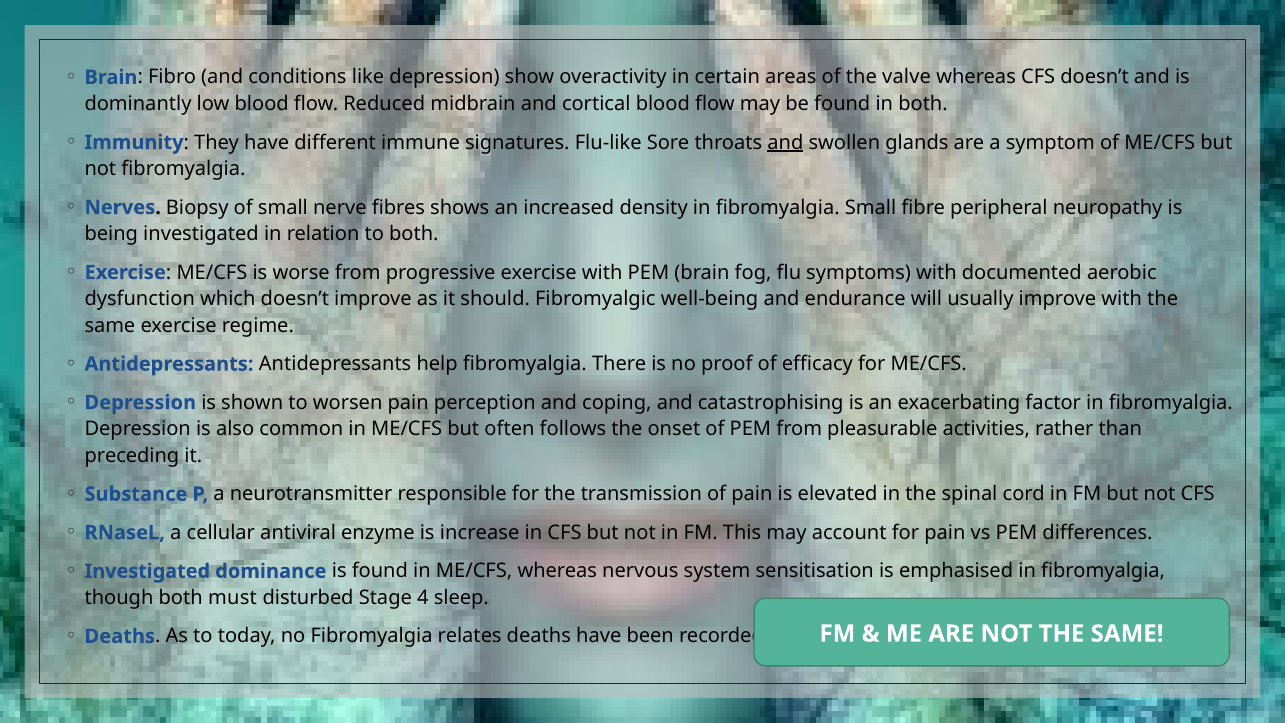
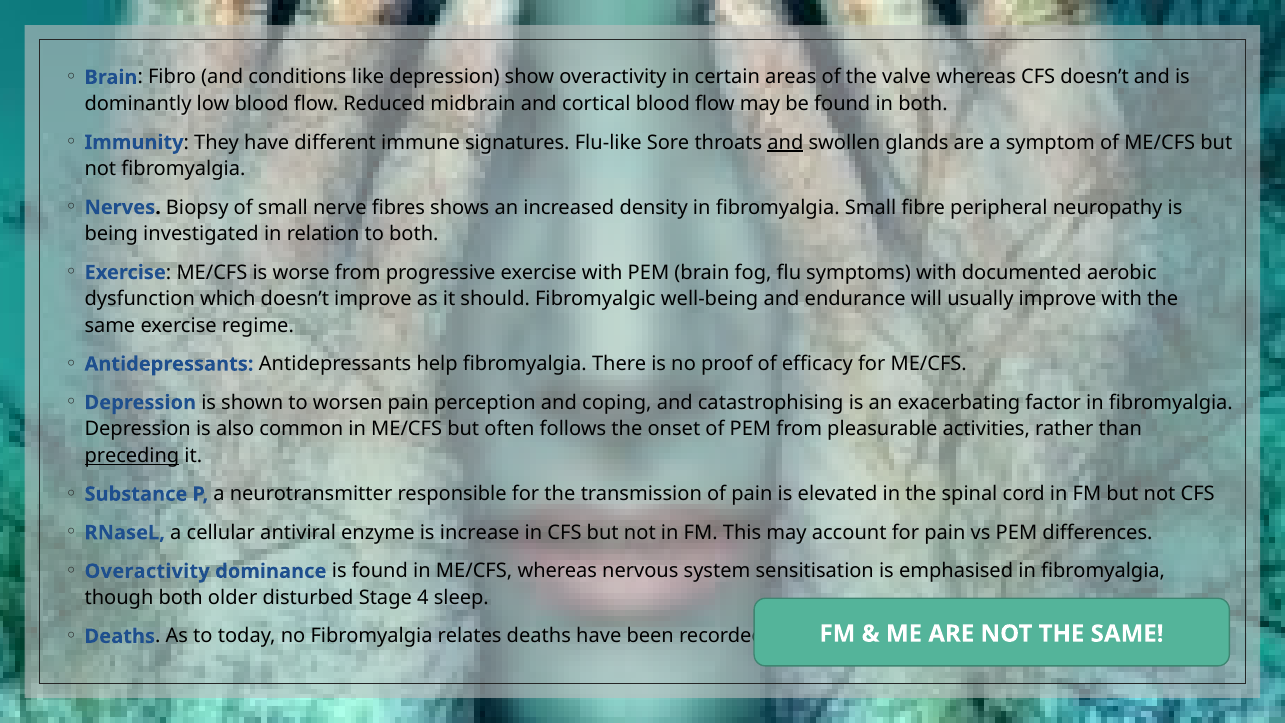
preceding underline: none -> present
Investigated at (147, 571): Investigated -> Overactivity
must: must -> older
